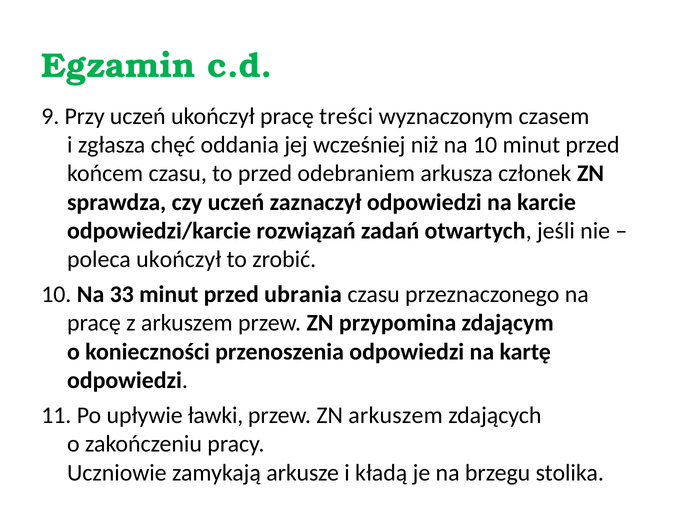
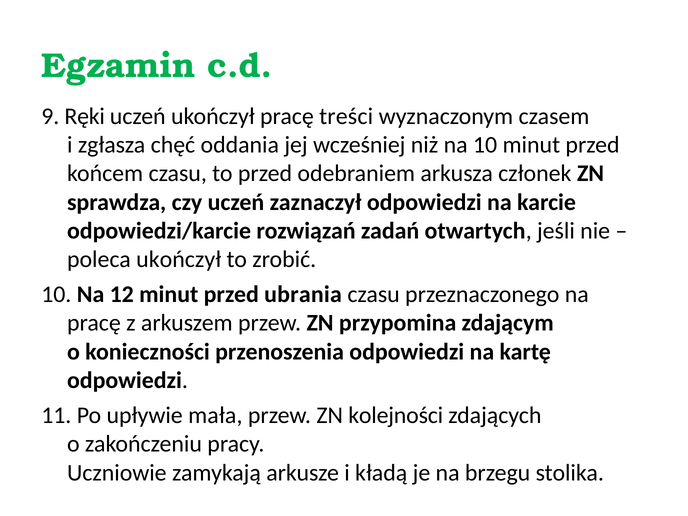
Przy: Przy -> Ręki
33: 33 -> 12
ławki: ławki -> mała
ZN arkuszem: arkuszem -> kolejności
